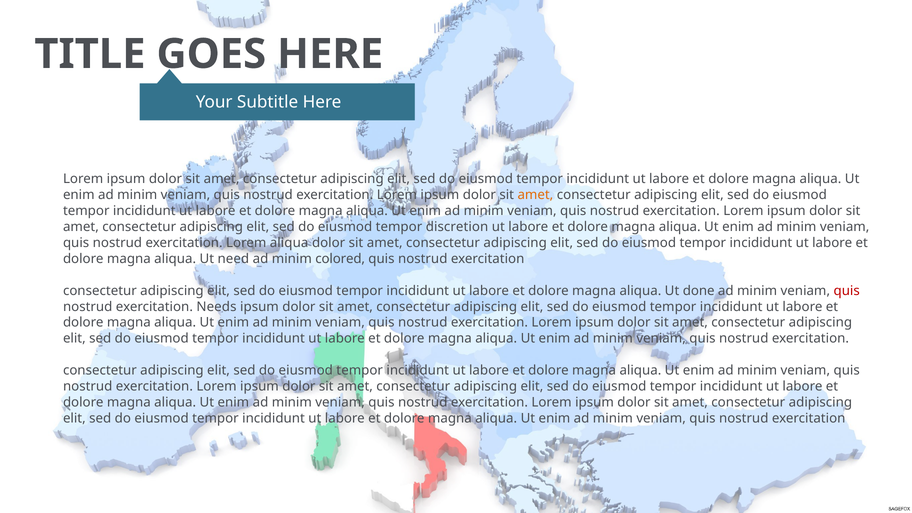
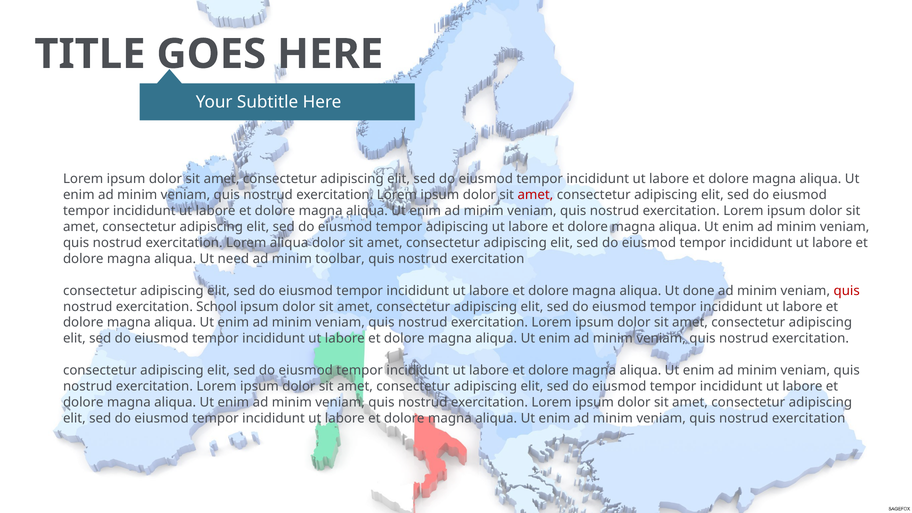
amet at (535, 195) colour: orange -> red
tempor discretion: discretion -> adipiscing
colored: colored -> toolbar
Needs: Needs -> School
